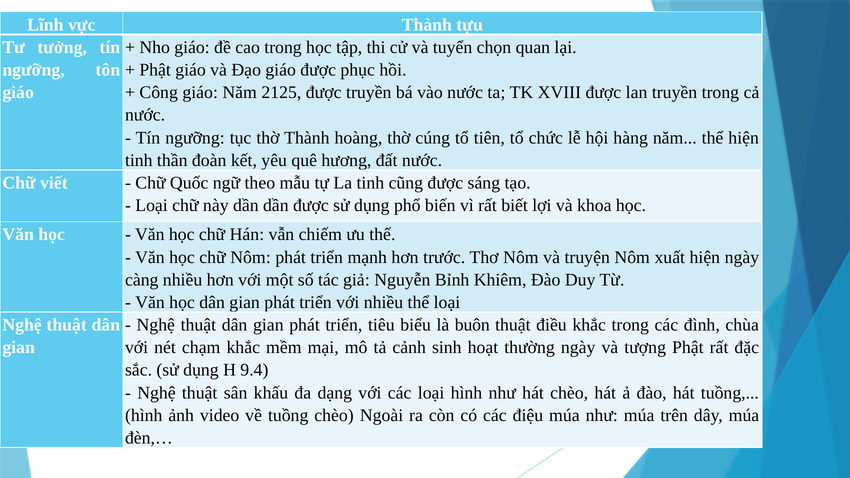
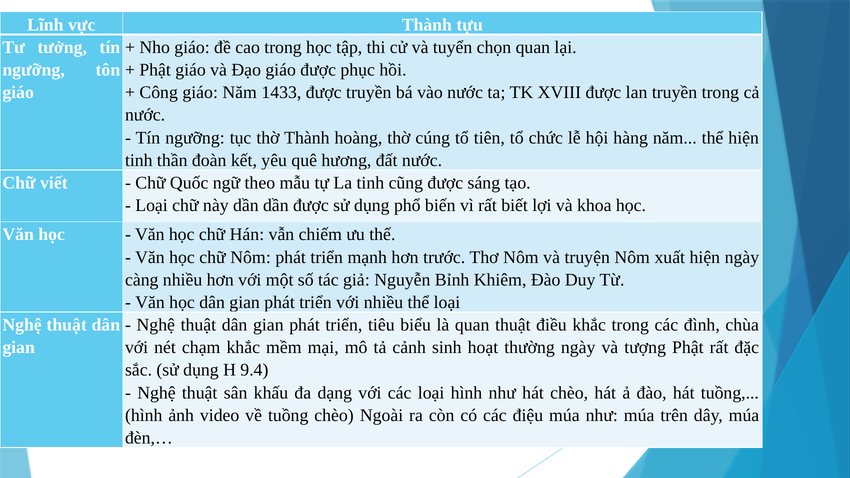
2125: 2125 -> 1433
là buôn: buôn -> quan
